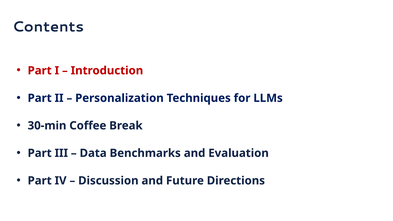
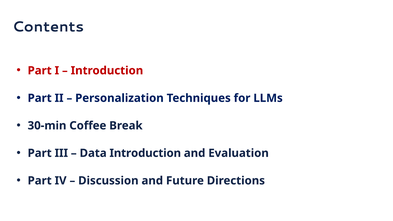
Data Benchmarks: Benchmarks -> Introduction
